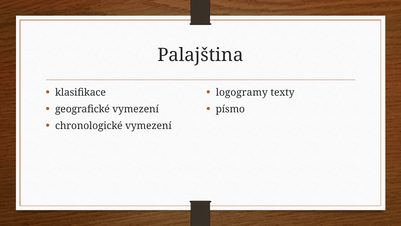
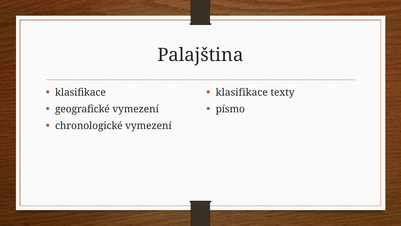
logogramy at (242, 92): logogramy -> klasifikace
